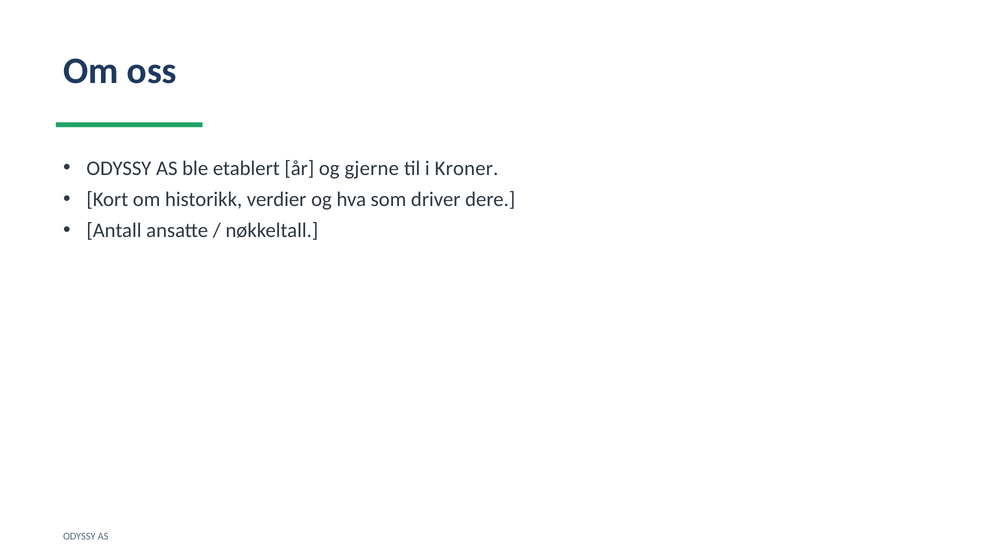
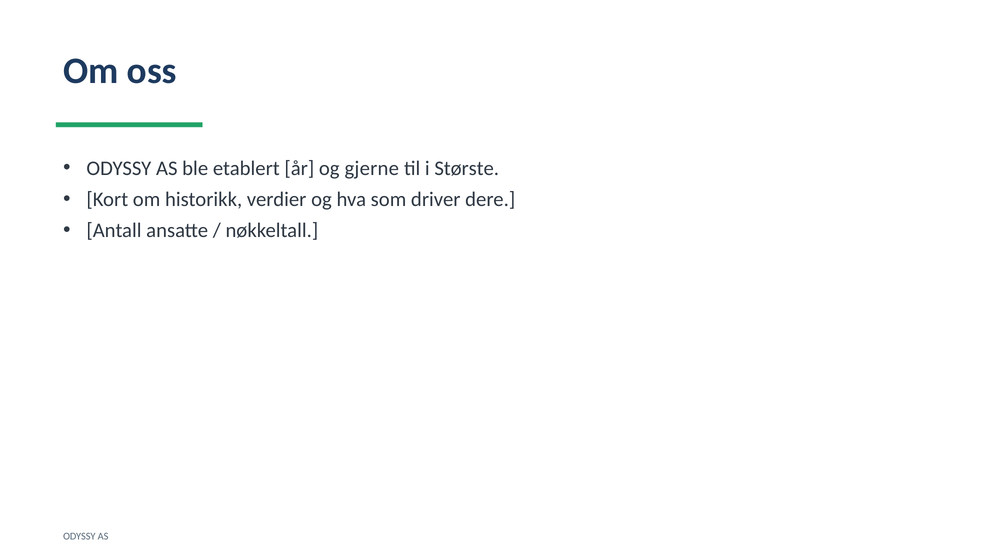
Kroner: Kroner -> Største
